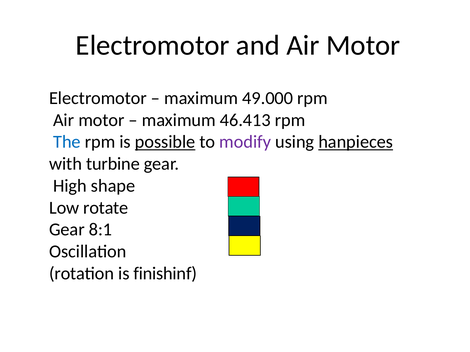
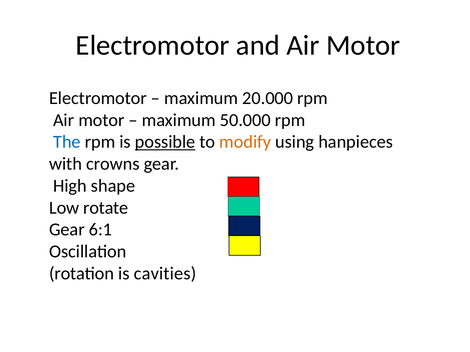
49.000: 49.000 -> 20.000
46.413: 46.413 -> 50.000
modify colour: purple -> orange
hanpieces underline: present -> none
turbine: turbine -> crowns
8:1: 8:1 -> 6:1
finishinf: finishinf -> cavities
